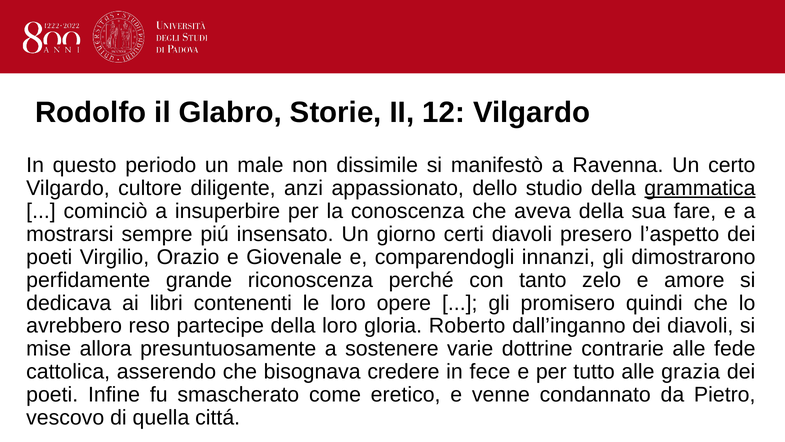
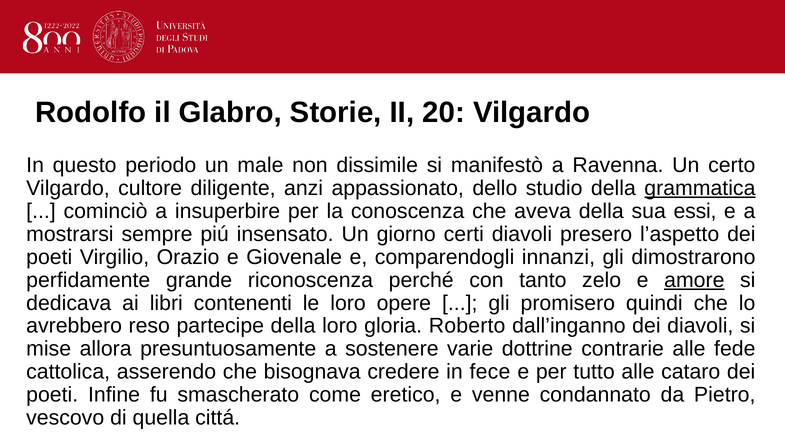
12: 12 -> 20
fare: fare -> essi
amore underline: none -> present
grazia: grazia -> cataro
